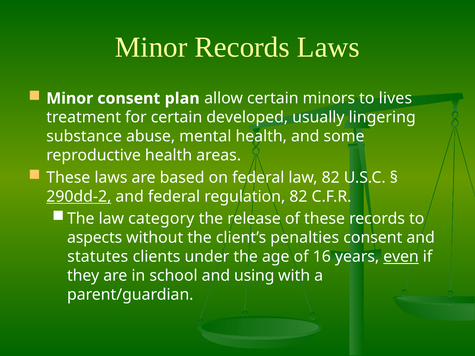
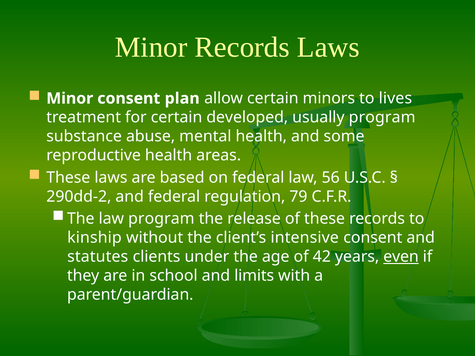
usually lingering: lingering -> program
law 82: 82 -> 56
290dd-2 underline: present -> none
regulation 82: 82 -> 79
law category: category -> program
aspects: aspects -> kinship
penalties: penalties -> intensive
16: 16 -> 42
using: using -> limits
